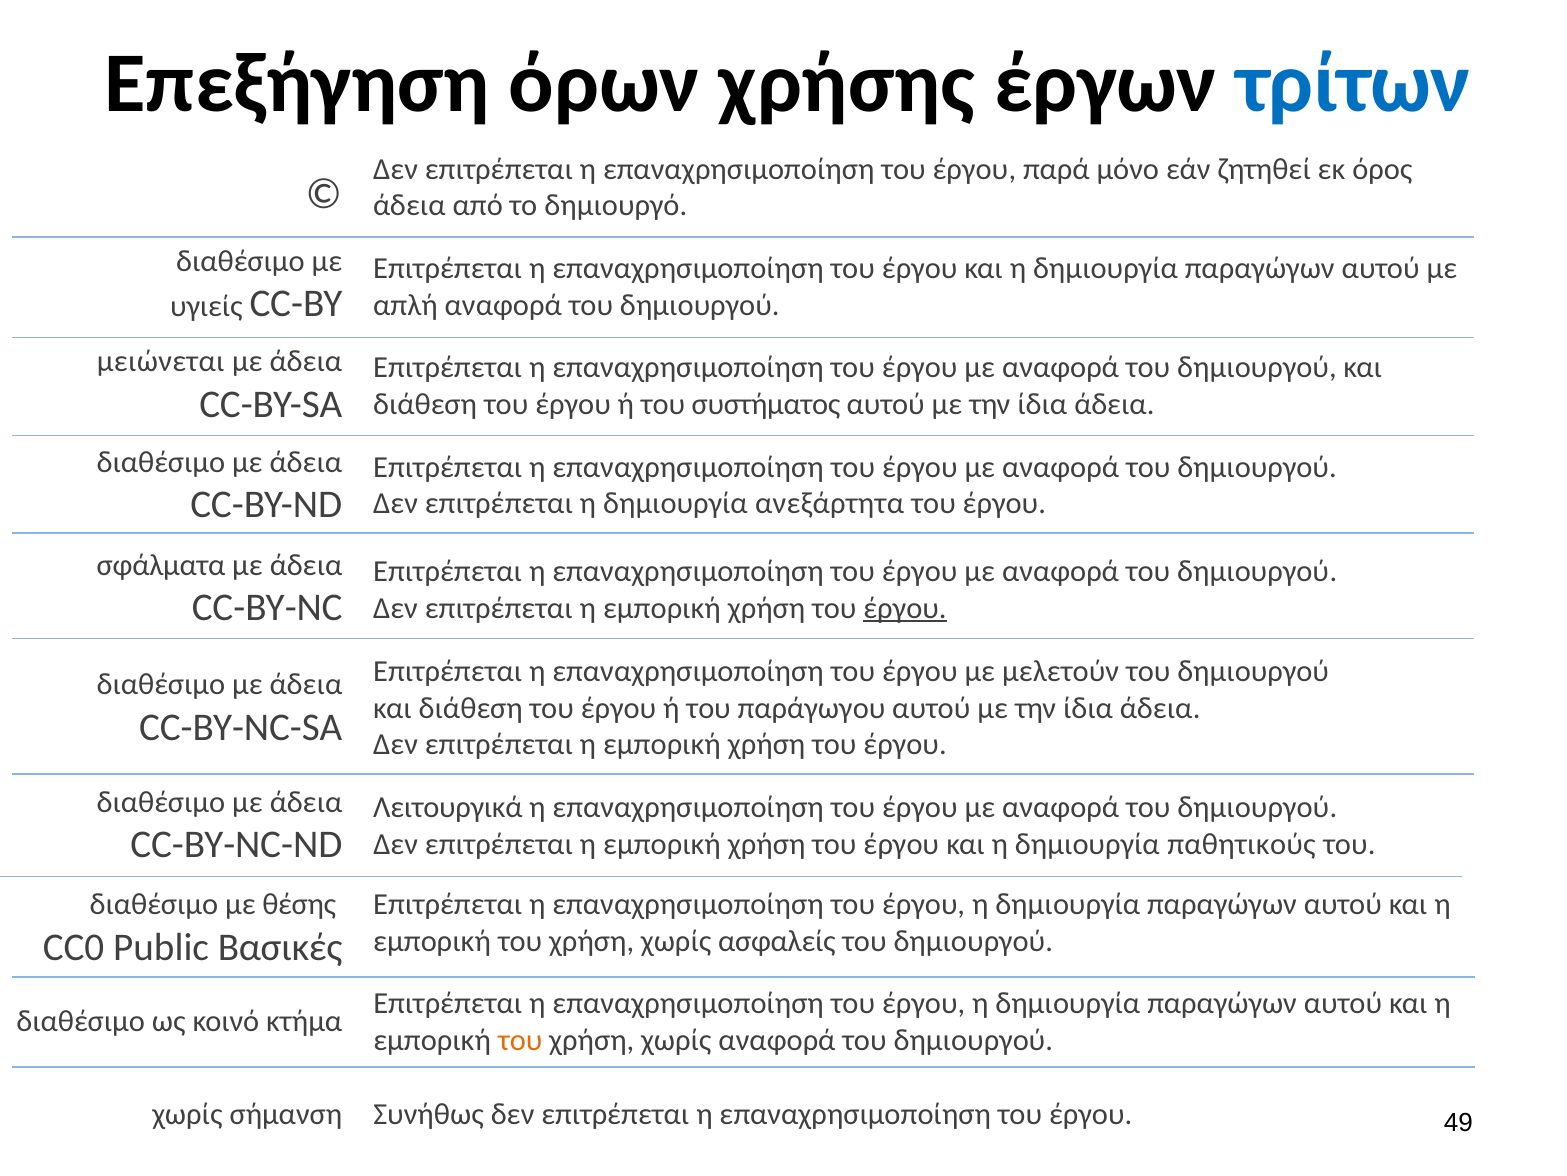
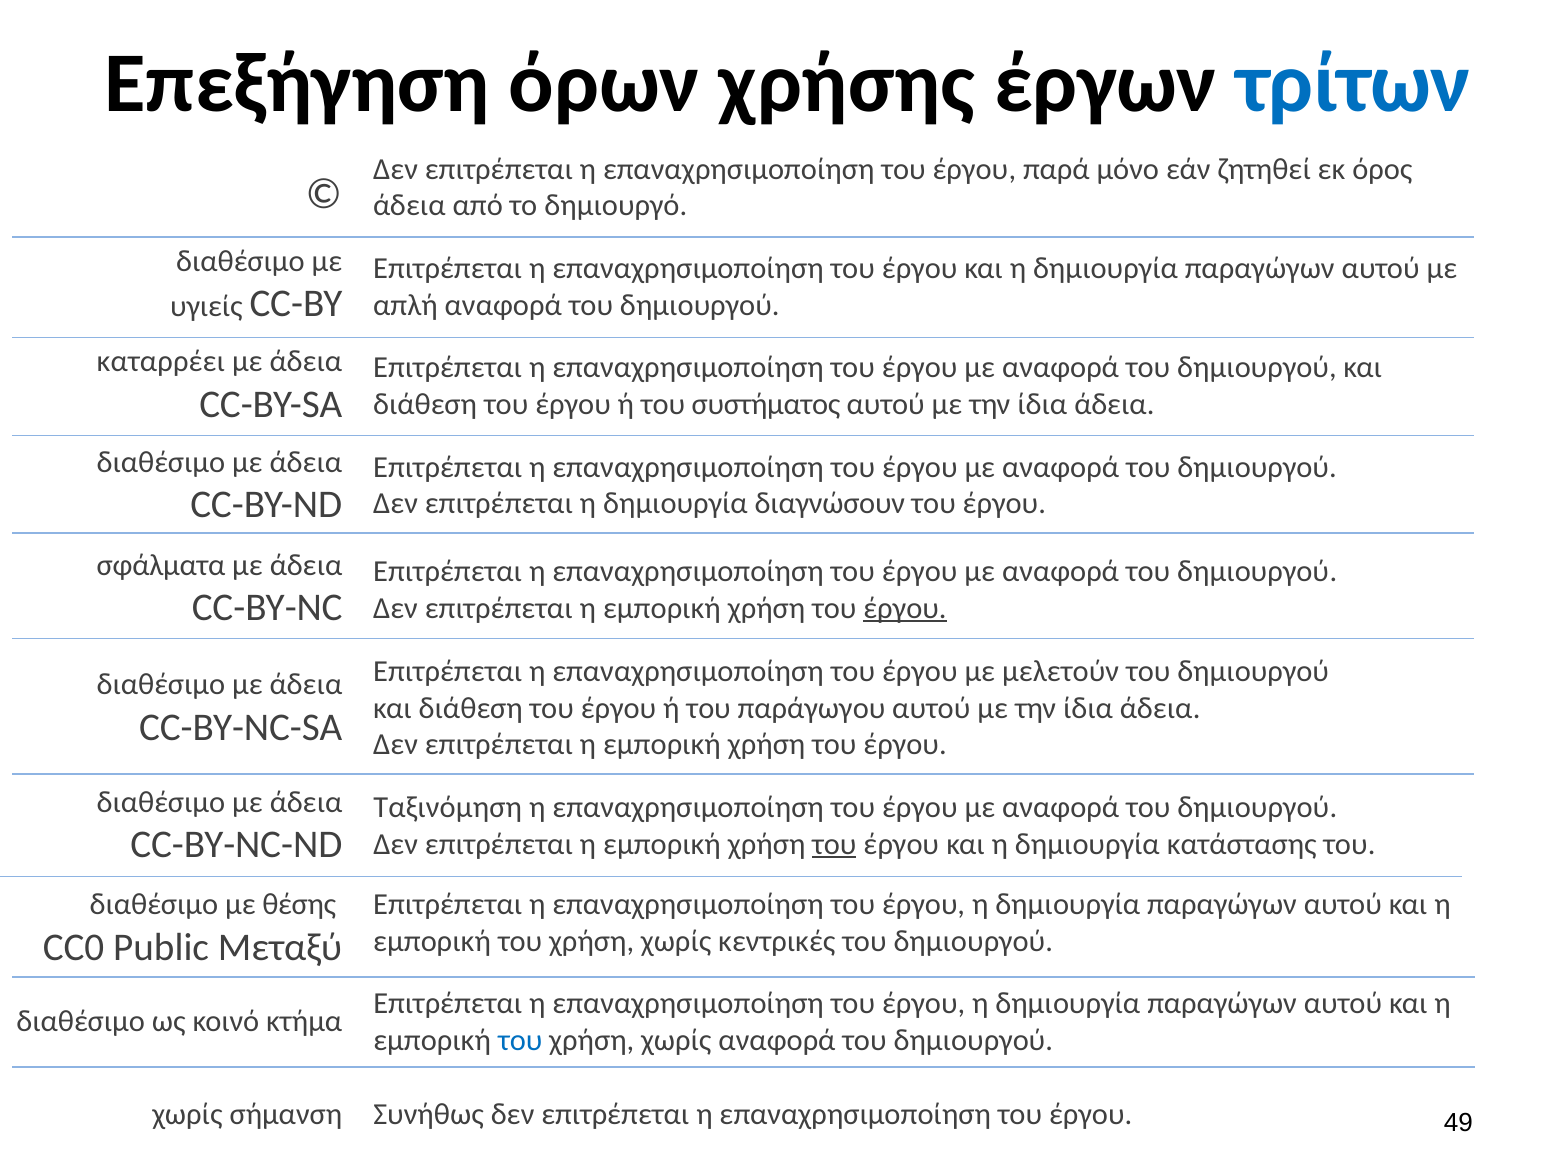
μειώνεται: μειώνεται -> καταρρέει
ανεξάρτητα: ανεξάρτητα -> διαγνώσουν
Λειτουργικά: Λειτουργικά -> Ταξινόμηση
του at (834, 843) underline: none -> present
παθητικούς: παθητικούς -> κατάστασης
ασφαλείς: ασφαλείς -> κεντρικές
Βασικές: Βασικές -> Μεταξύ
του at (520, 1039) colour: orange -> blue
